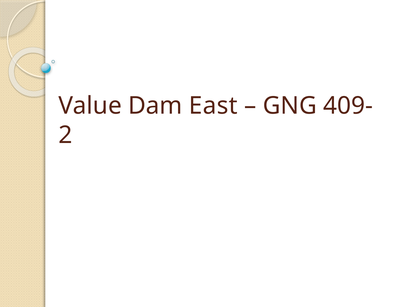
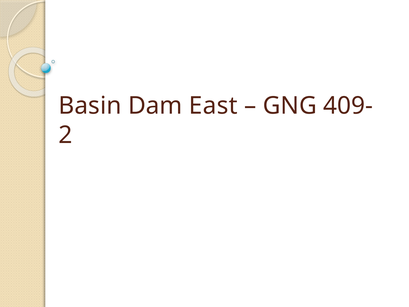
Value: Value -> Basin
